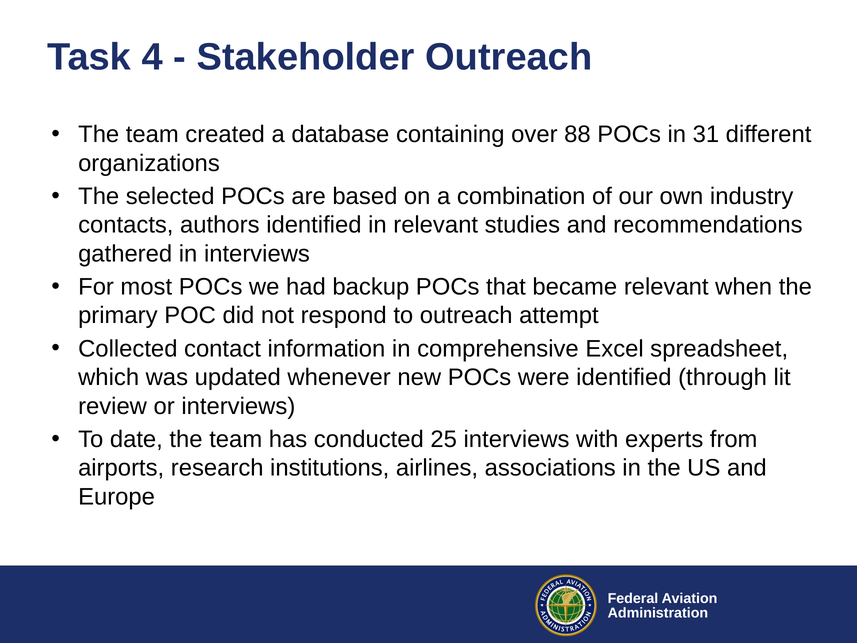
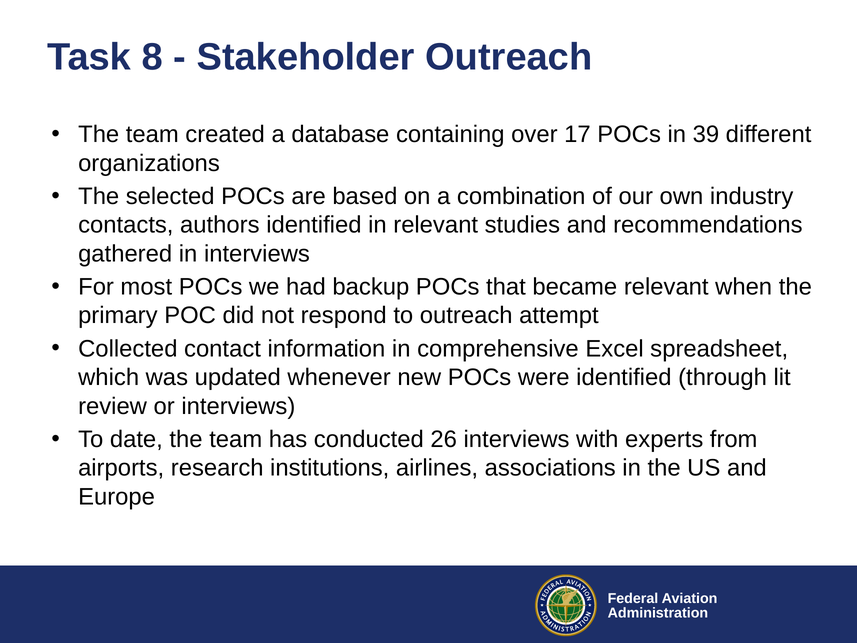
4: 4 -> 8
88: 88 -> 17
31: 31 -> 39
25: 25 -> 26
